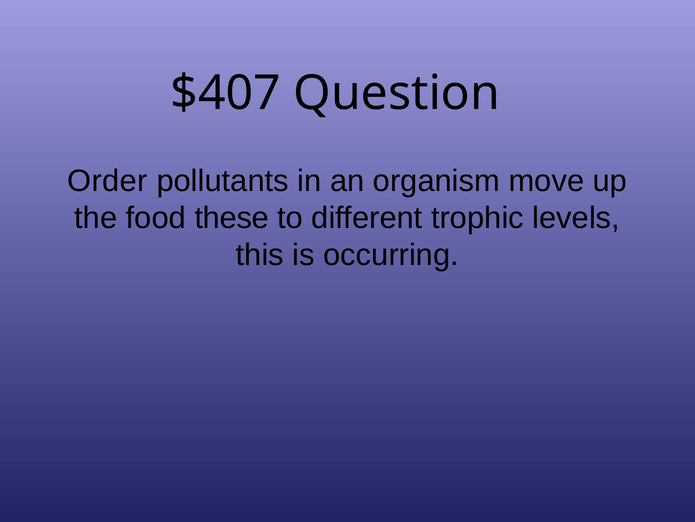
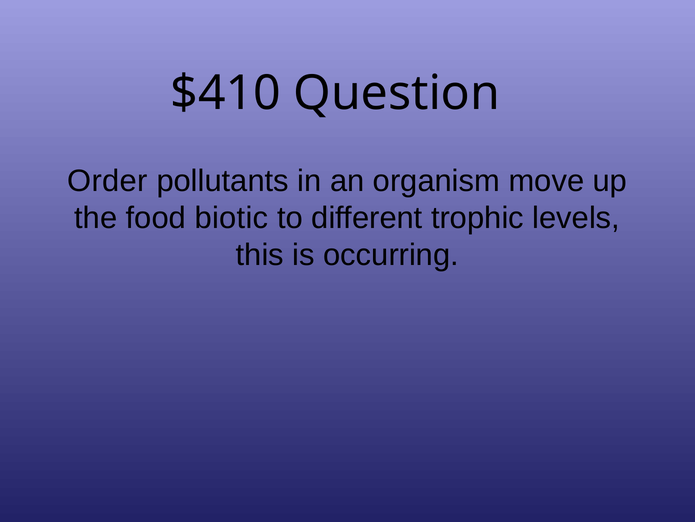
$407: $407 -> $410
these: these -> biotic
